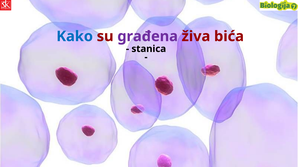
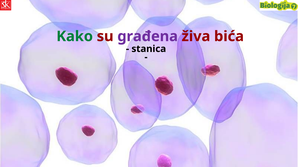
Kako colour: blue -> green
